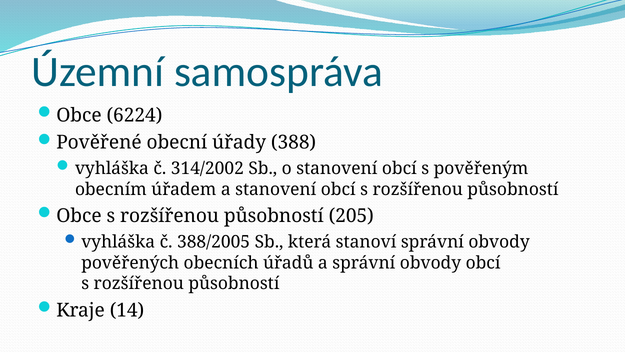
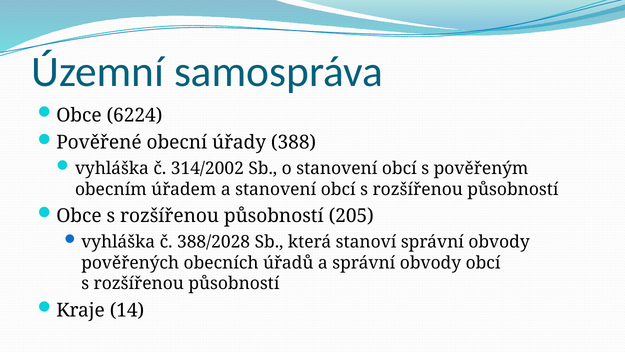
388/2005: 388/2005 -> 388/2028
